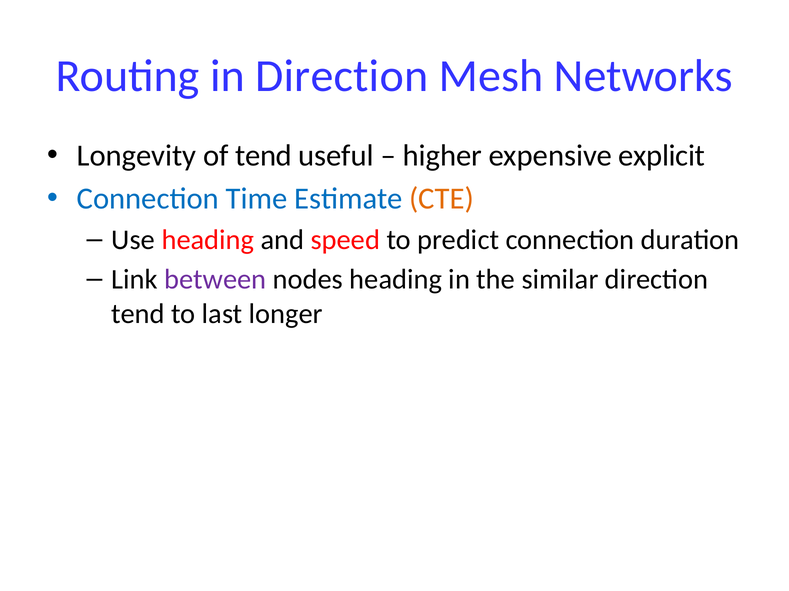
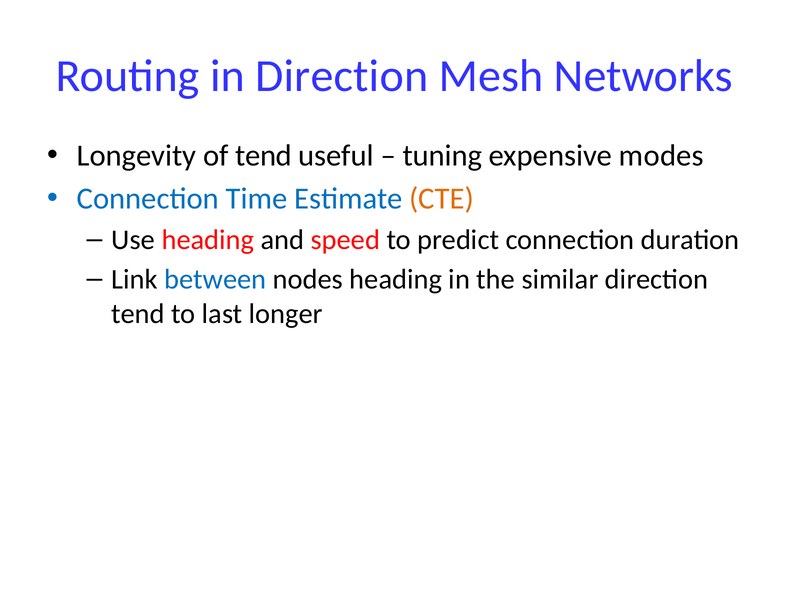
higher: higher -> tuning
explicit: explicit -> modes
between colour: purple -> blue
